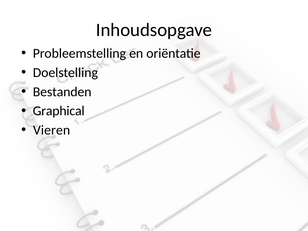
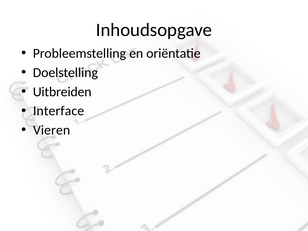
Bestanden: Bestanden -> Uitbreiden
Graphical: Graphical -> Interface
